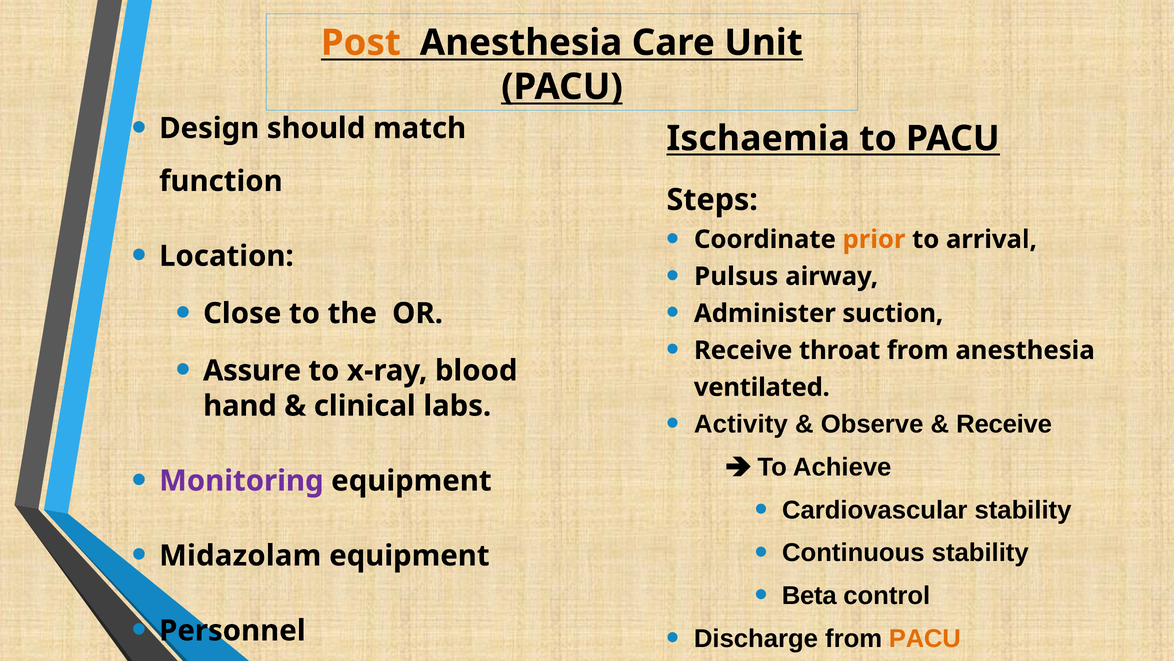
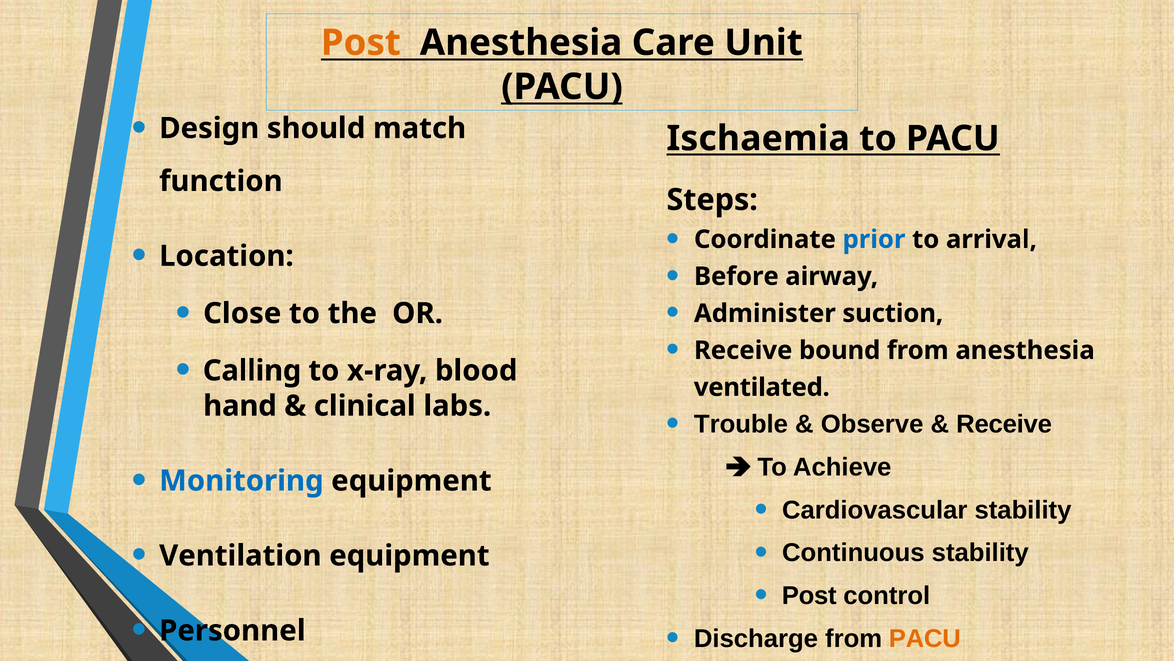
prior colour: orange -> blue
Pulsus: Pulsus -> Before
throat: throat -> bound
Assure: Assure -> Calling
Activity: Activity -> Trouble
Monitoring colour: purple -> blue
Midazolam: Midazolam -> Ventilation
Beta at (809, 595): Beta -> Post
